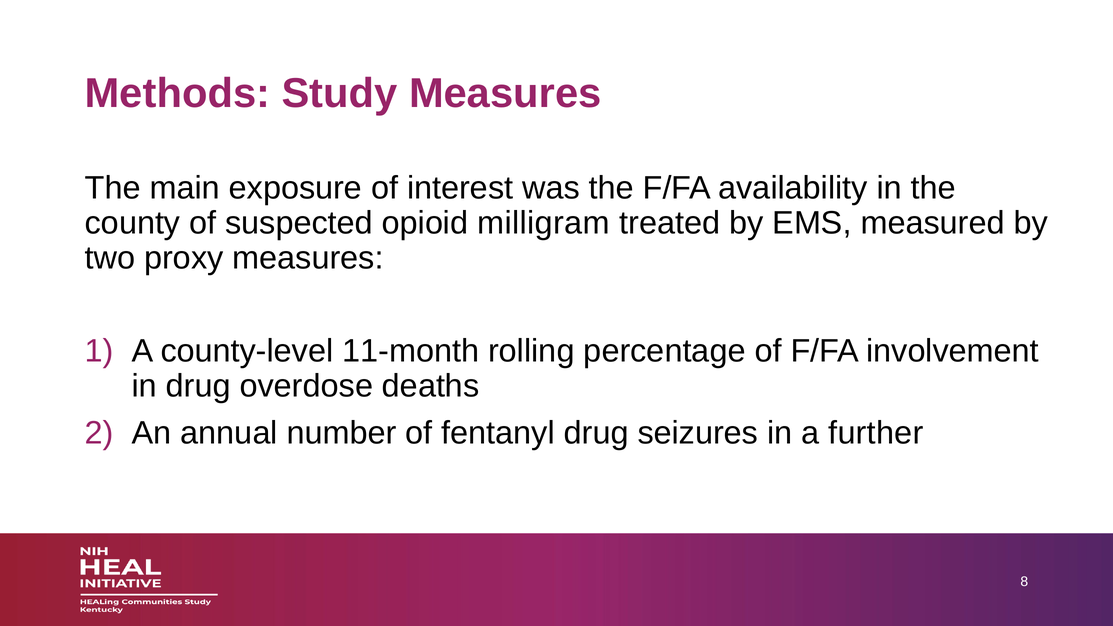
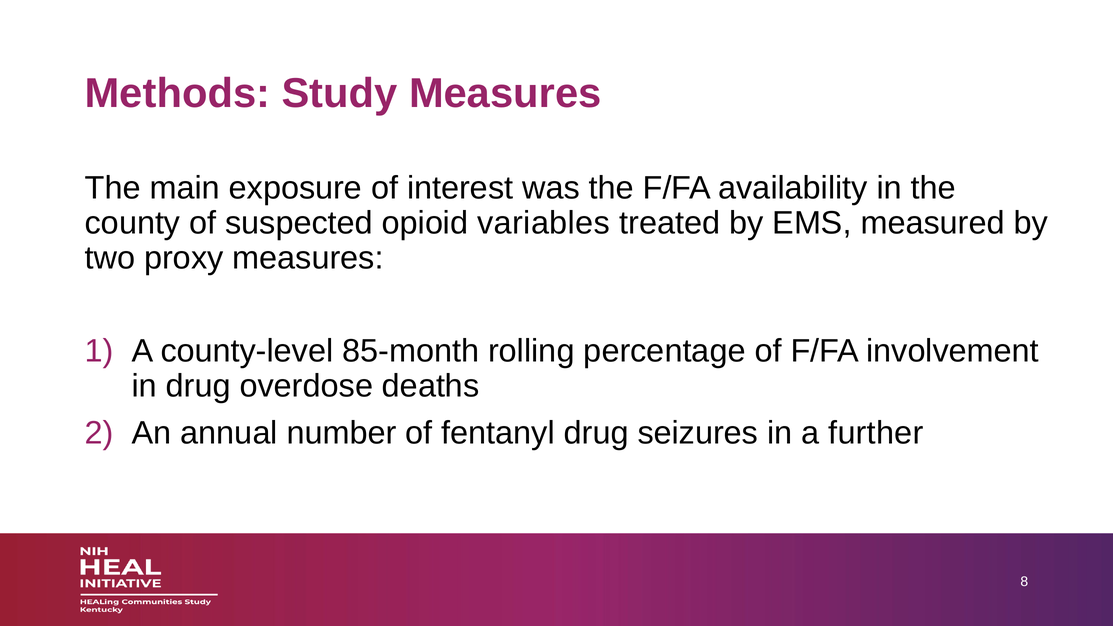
milligram: milligram -> variables
11-month: 11-month -> 85-month
